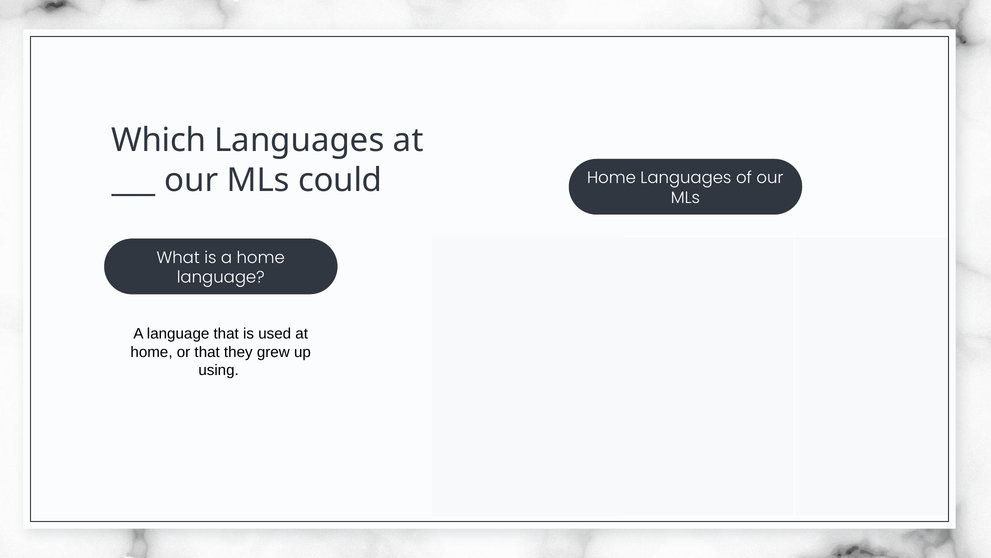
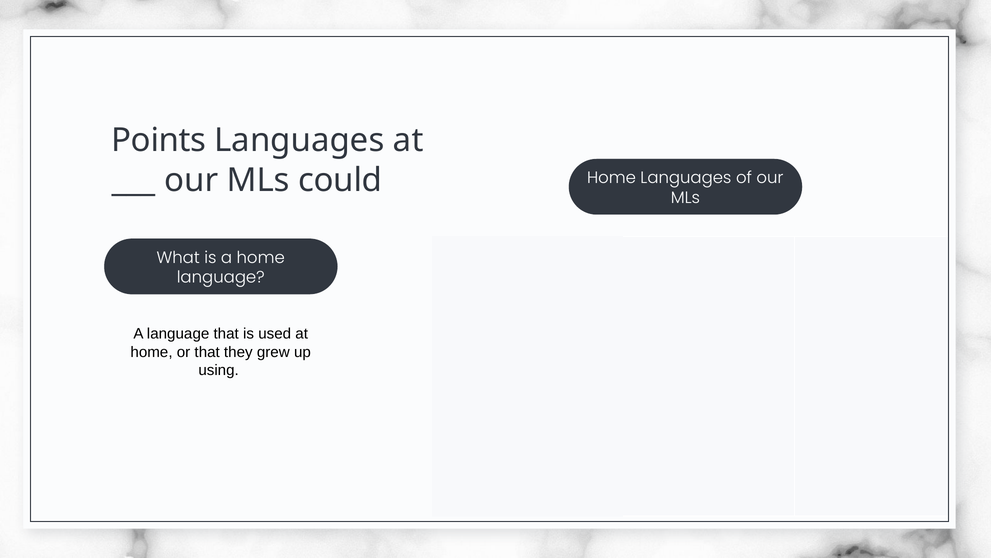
Which: Which -> Points
